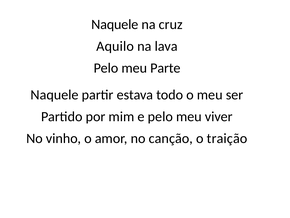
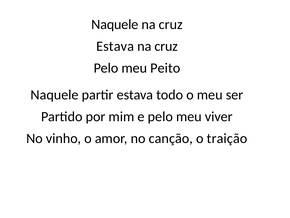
Aquilo at (115, 46): Aquilo -> Estava
lava at (166, 46): lava -> cruz
Parte: Parte -> Peito
